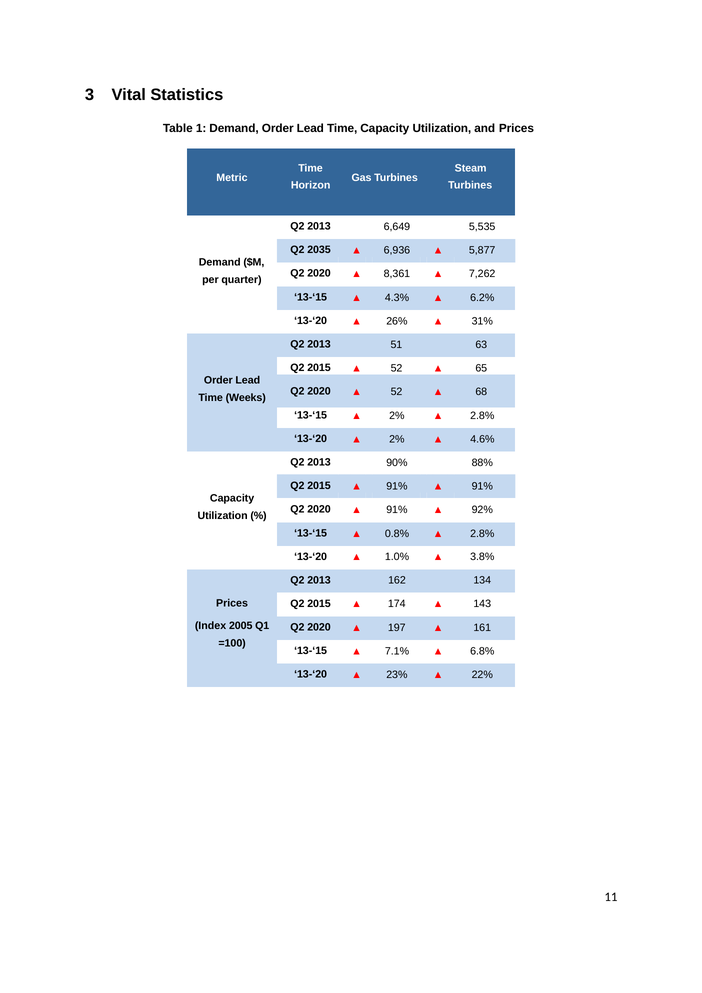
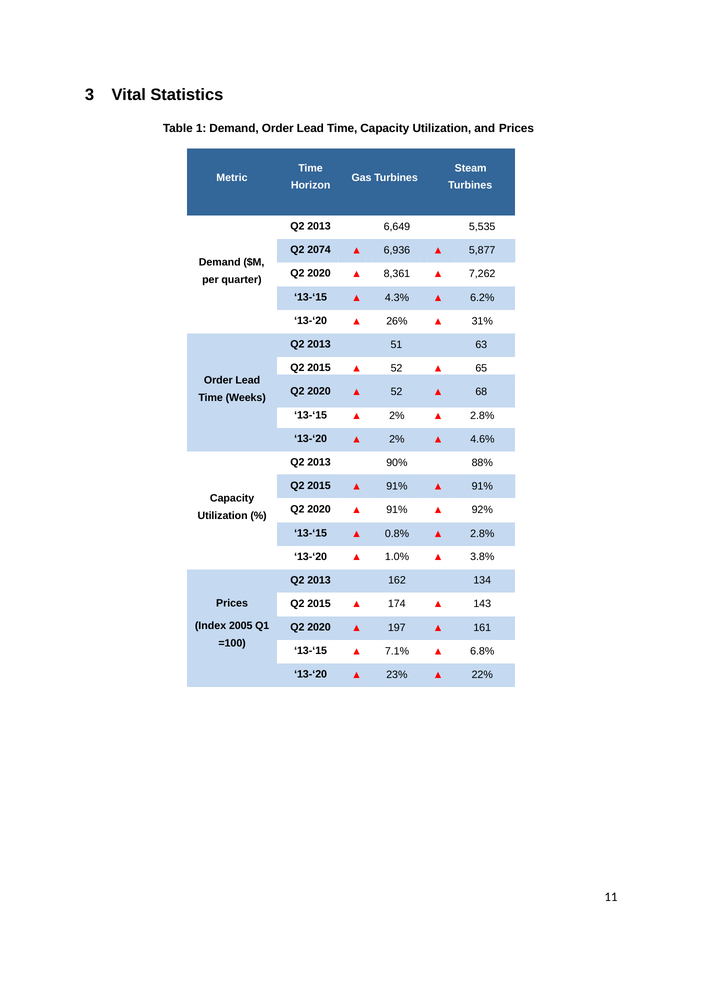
2035: 2035 -> 2074
